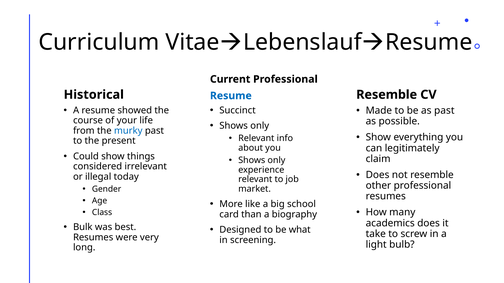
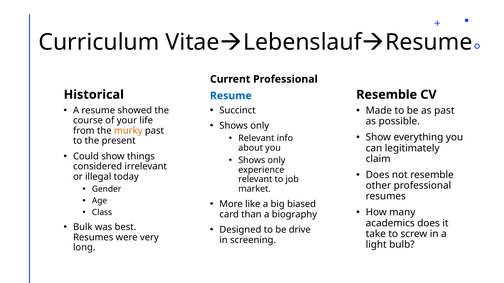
murky colour: blue -> orange
school: school -> biased
what: what -> drive
